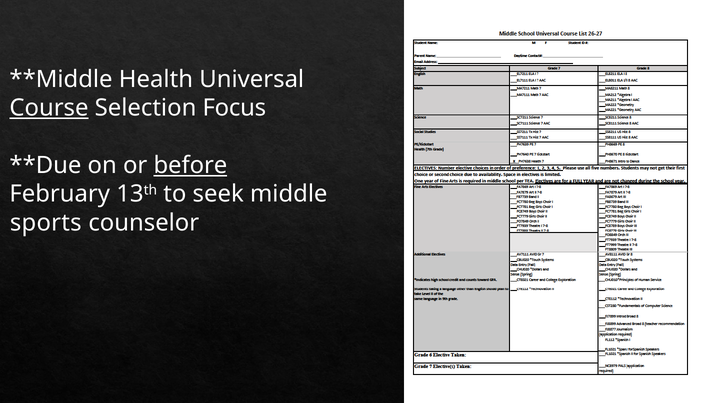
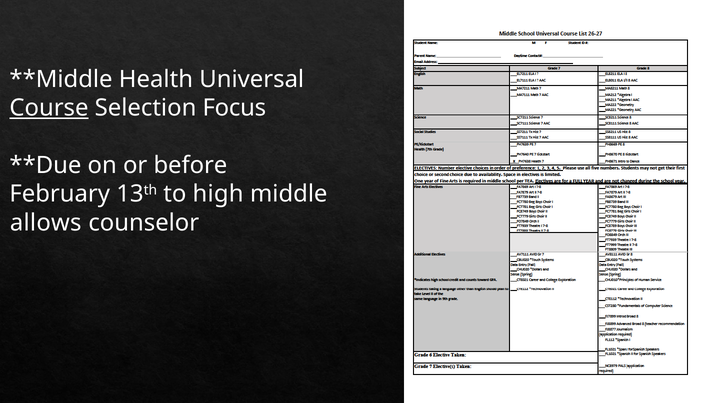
before underline: present -> none
seek: seek -> high
sports: sports -> allows
